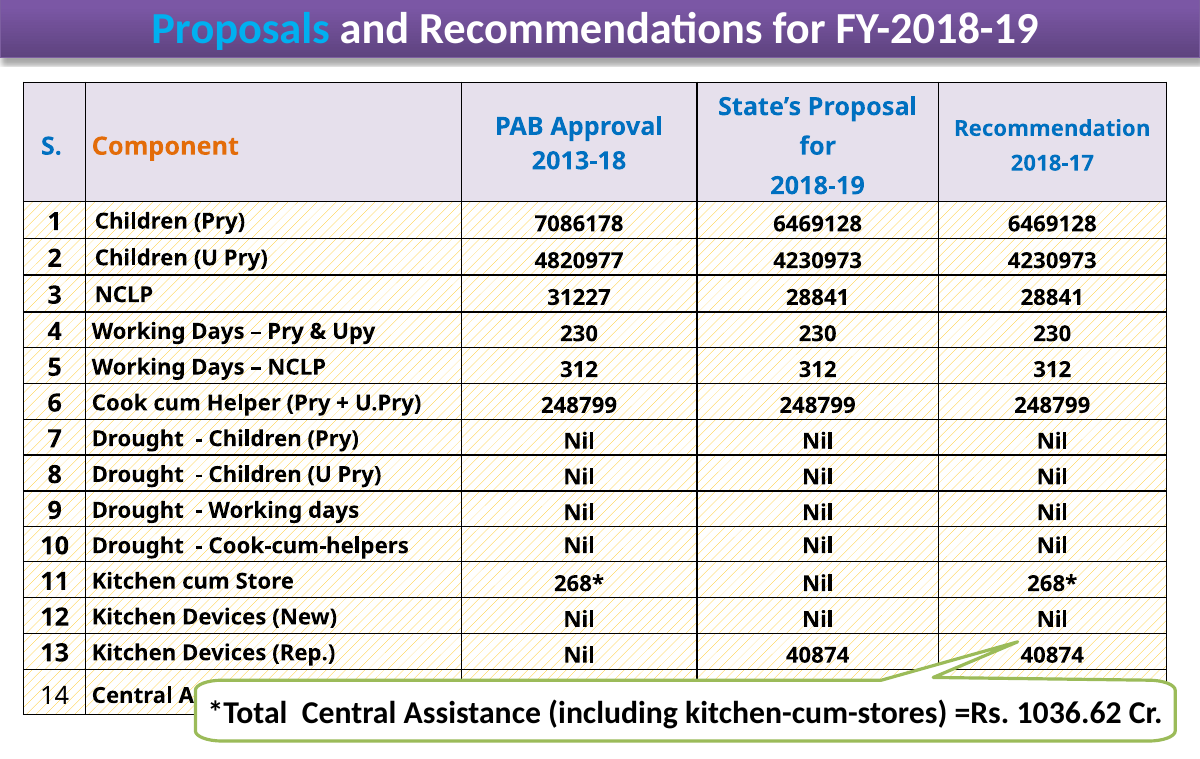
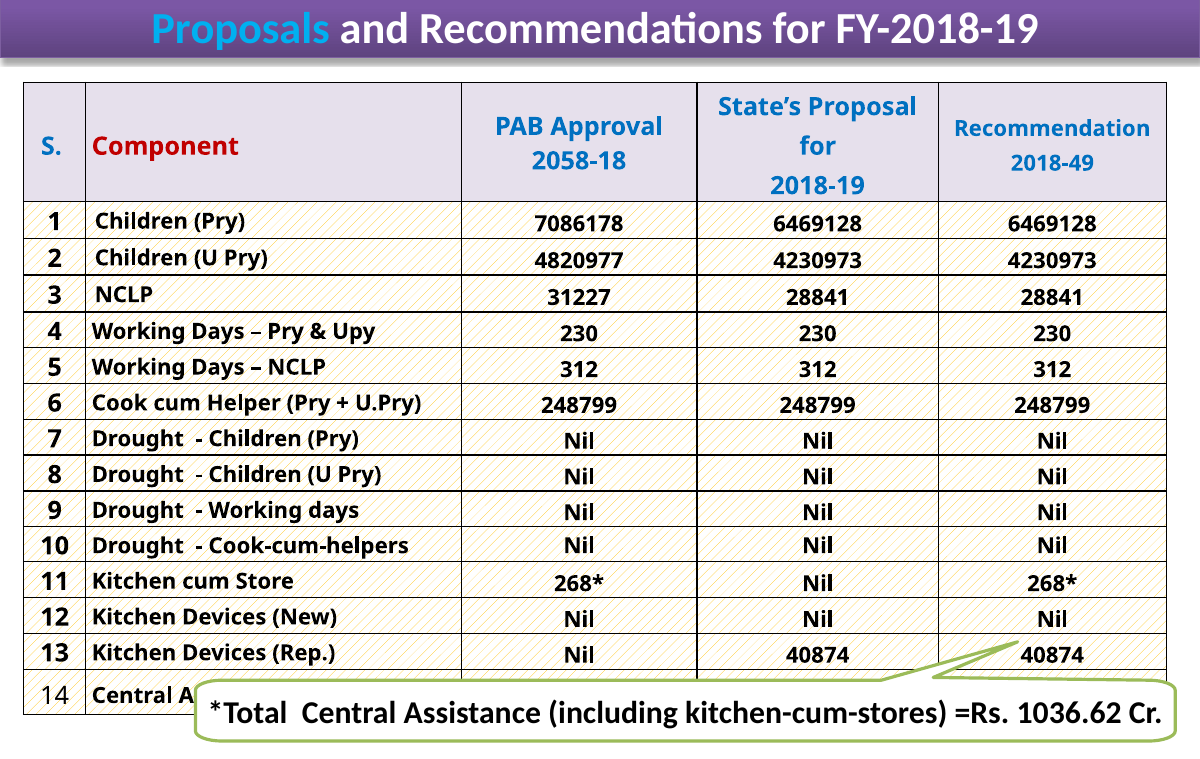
Component colour: orange -> red
2013-18: 2013-18 -> 2058-18
2018-17: 2018-17 -> 2018-49
